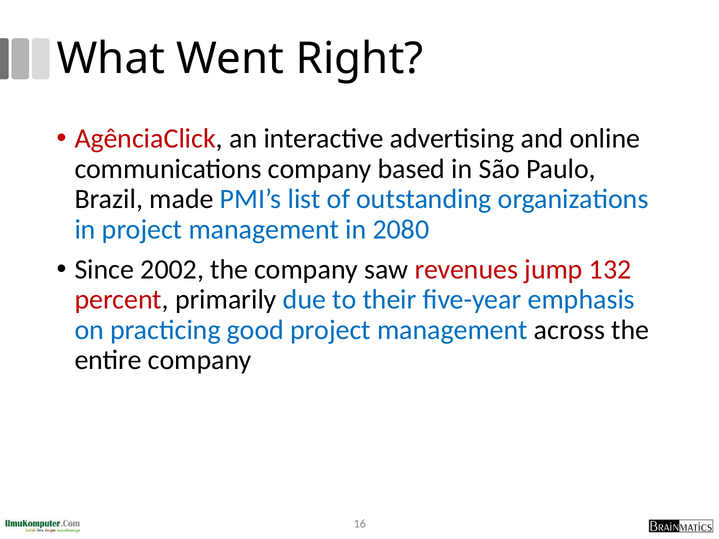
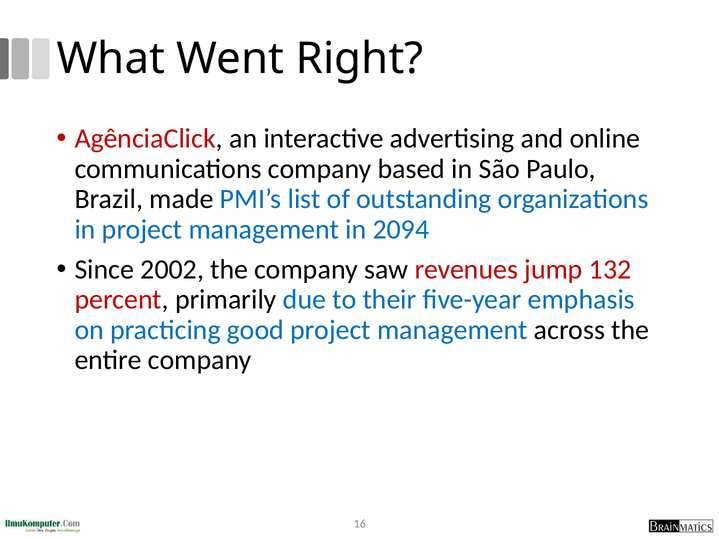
2080: 2080 -> 2094
